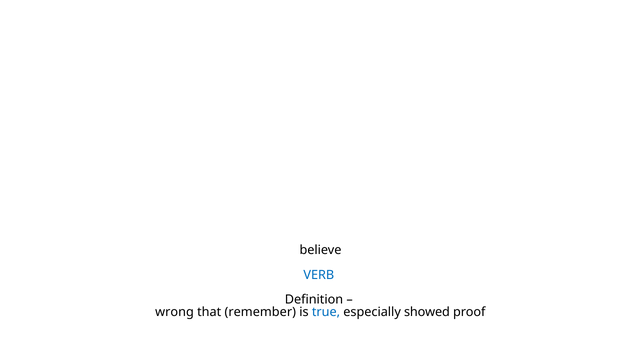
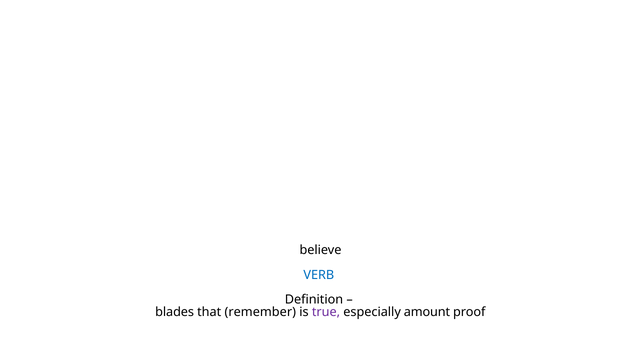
wrong: wrong -> blades
true colour: blue -> purple
showed: showed -> amount
